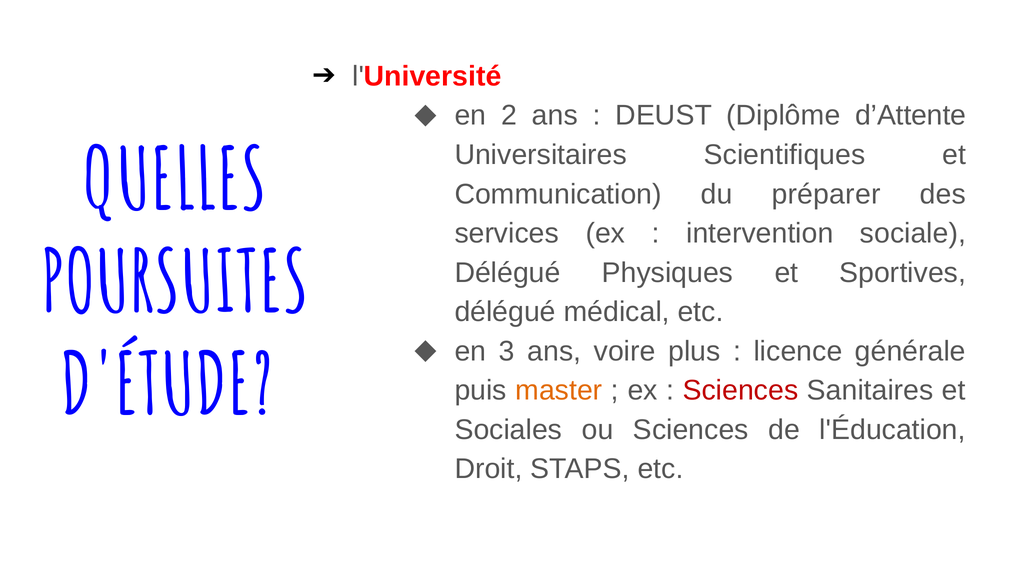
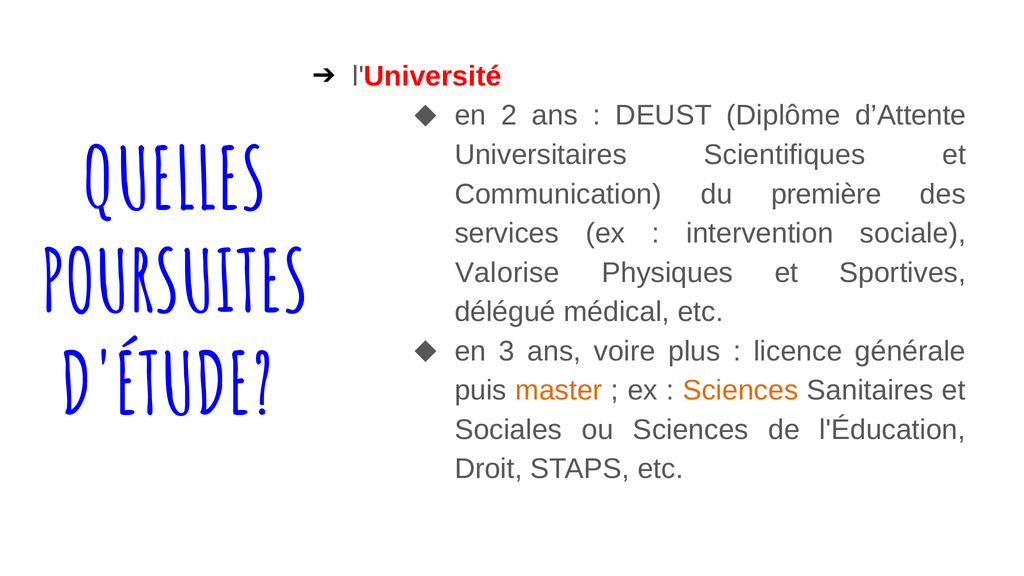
préparer: préparer -> première
Délégué at (508, 273): Délégué -> Valorise
Sciences at (740, 390) colour: red -> orange
